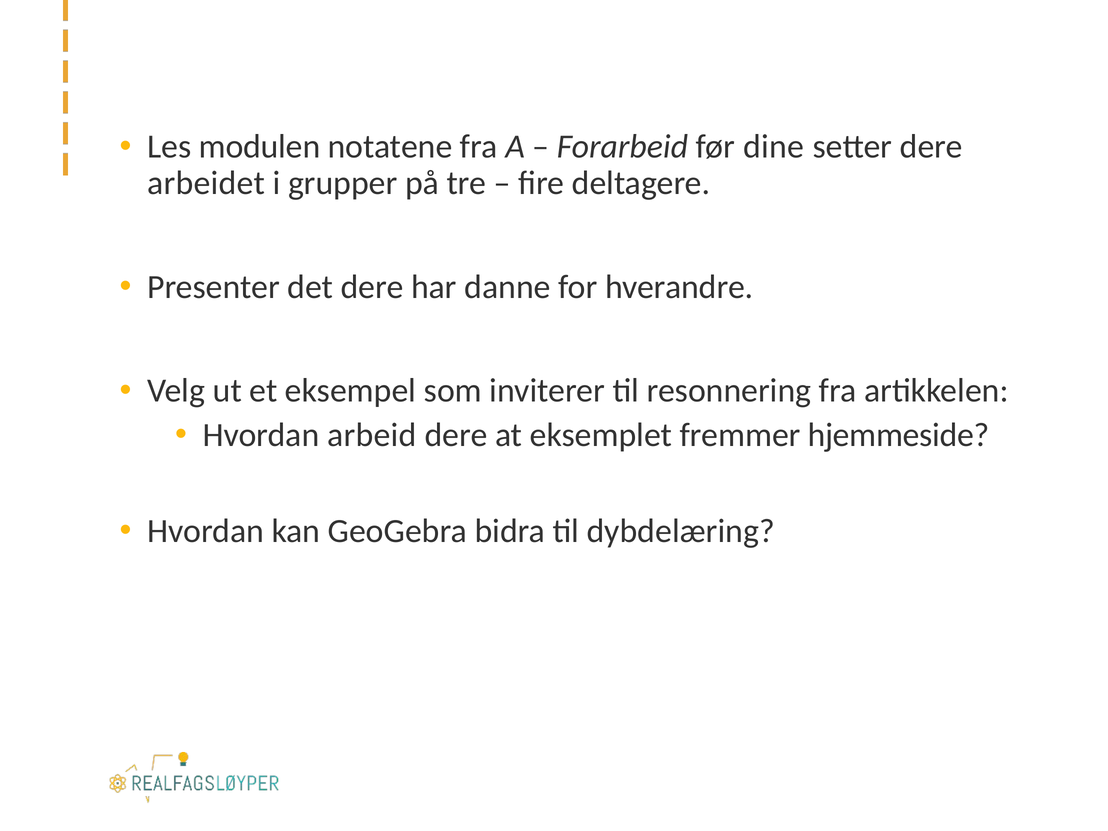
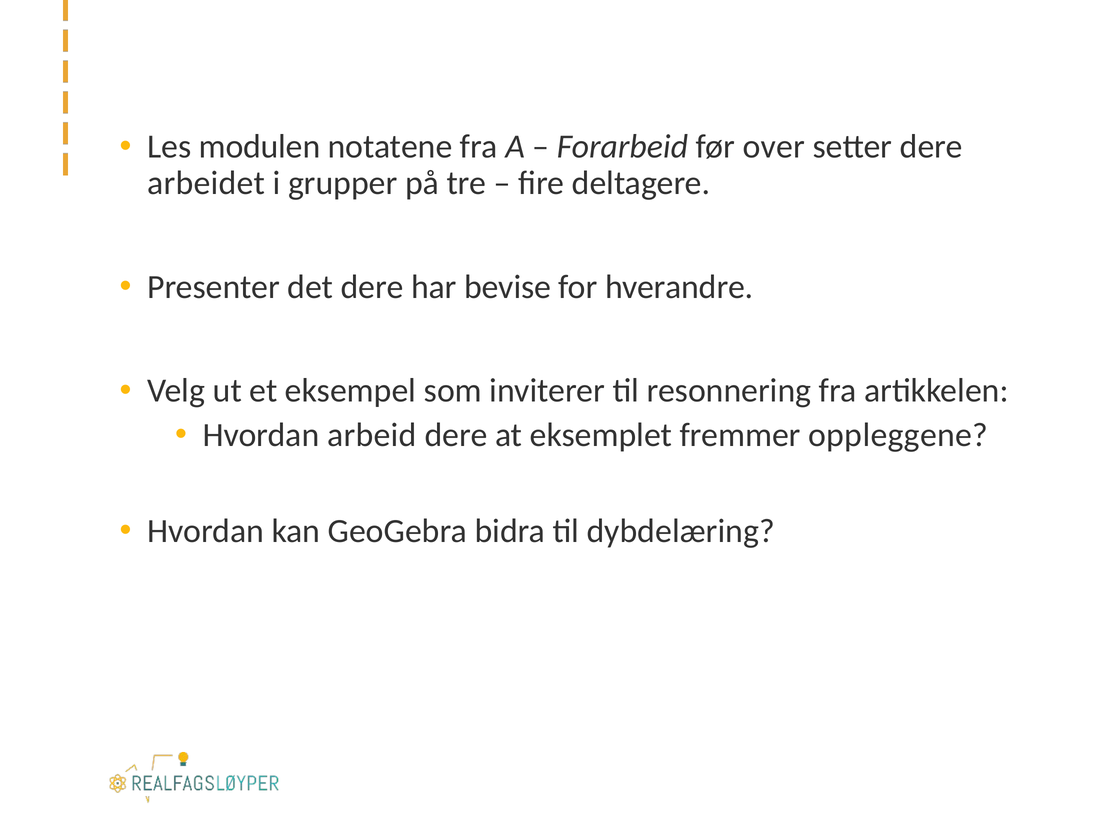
dine: dine -> over
danne: danne -> bevise
hjemmeside: hjemmeside -> oppleggene
